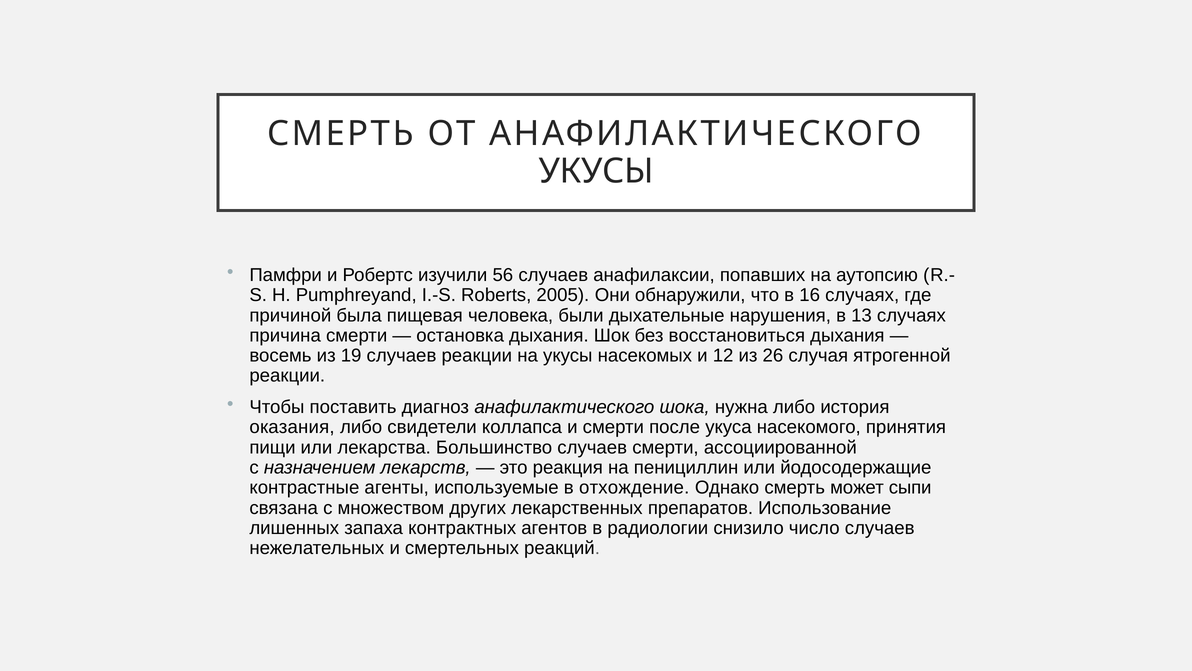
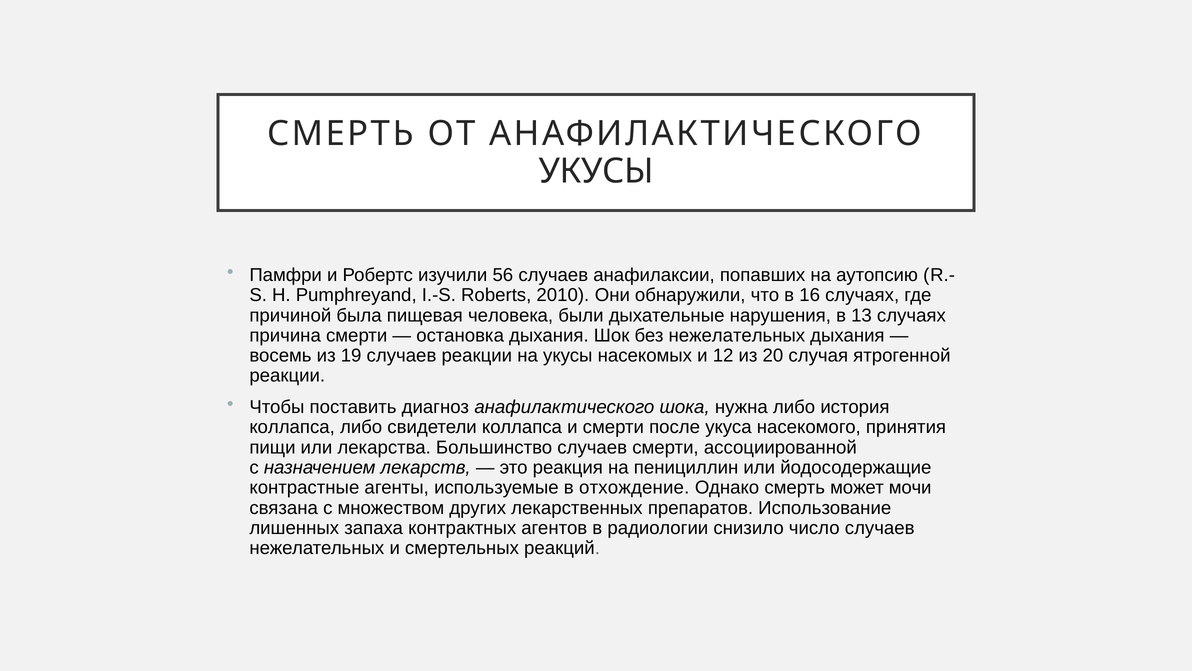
2005: 2005 -> 2010
без восстановиться: восстановиться -> нежелательных
26: 26 -> 20
оказания at (292, 427): оказания -> коллапса
сыпи: сыпи -> мочи
